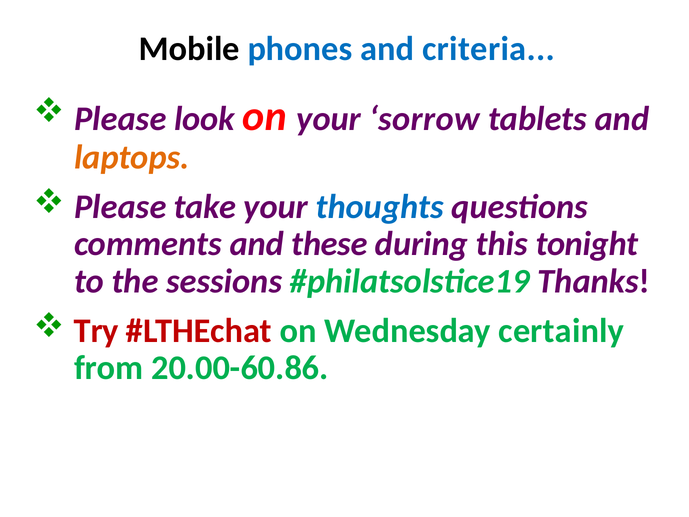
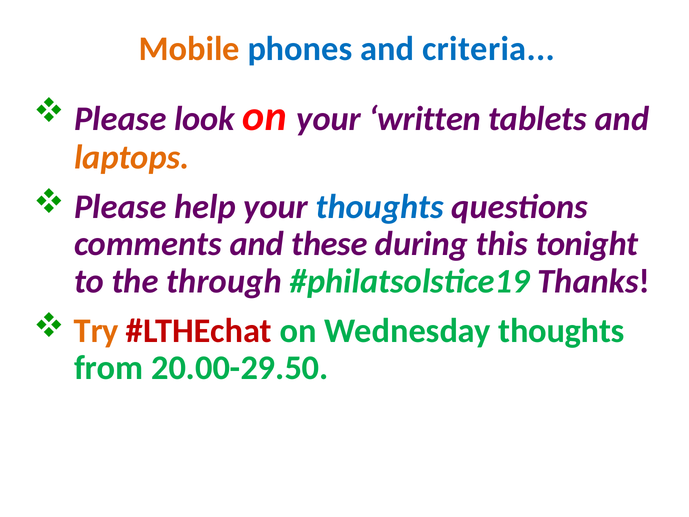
Mobile colour: black -> orange
sorrow: sorrow -> written
take: take -> help
sessions: sessions -> through
Try colour: red -> orange
Wednesday certainly: certainly -> thoughts
20.00-60.86: 20.00-60.86 -> 20.00-29.50
